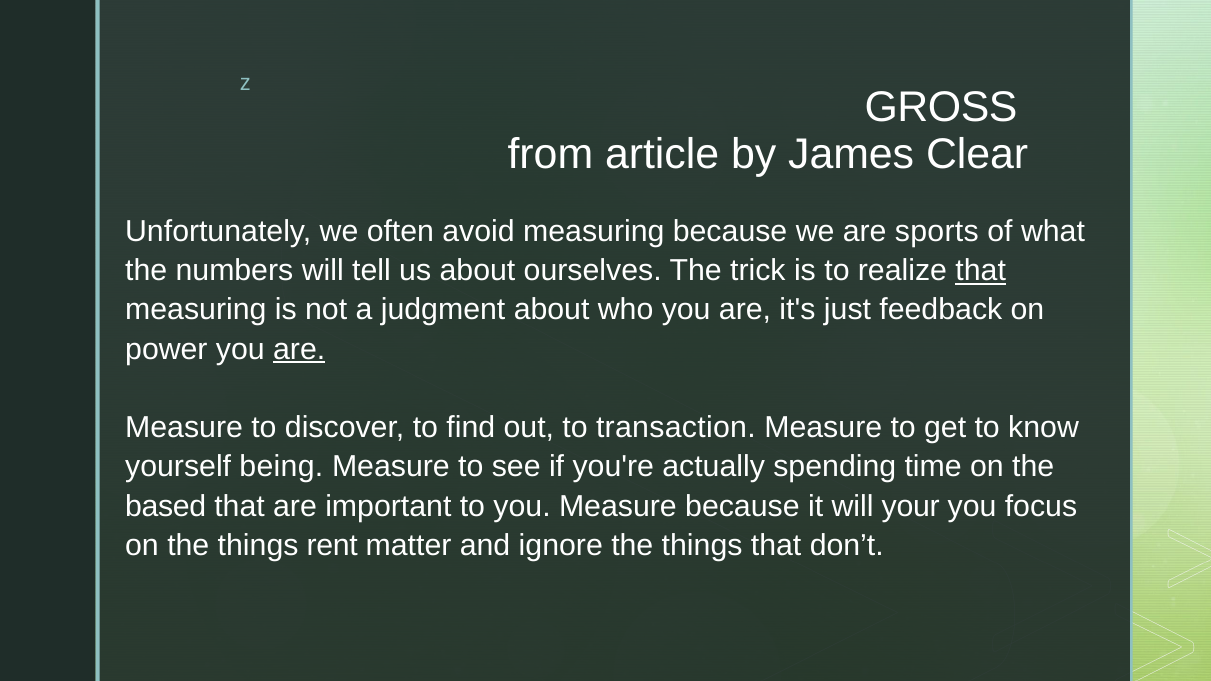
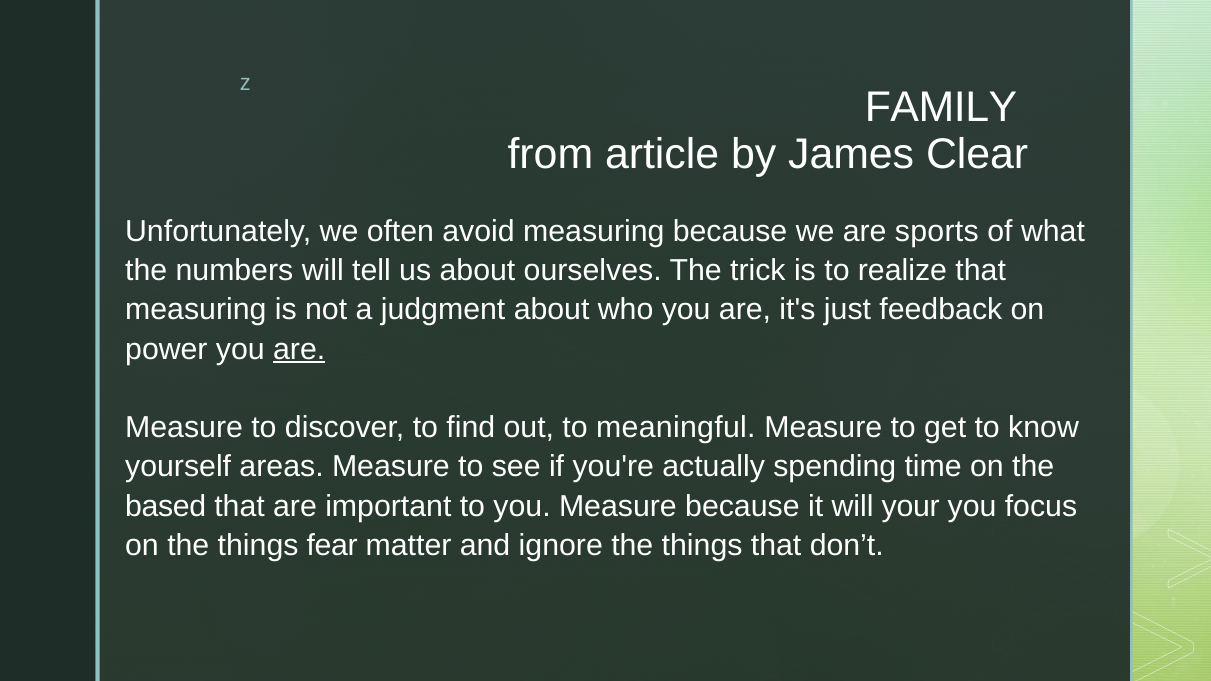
GROSS: GROSS -> FAMILY
that at (981, 271) underline: present -> none
transaction: transaction -> meaningful
being: being -> areas
rent: rent -> fear
